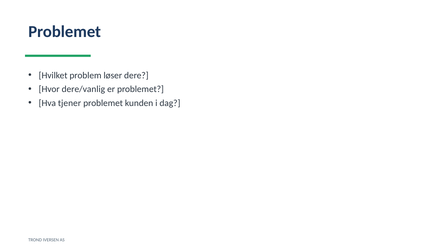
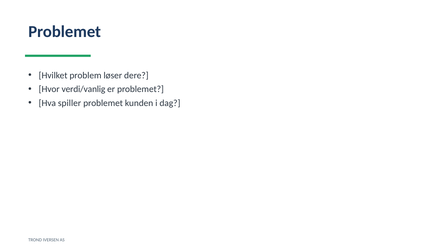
dere/vanlig: dere/vanlig -> verdi/vanlig
tjener: tjener -> spiller
